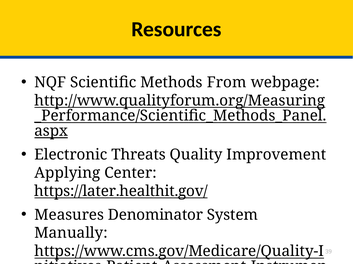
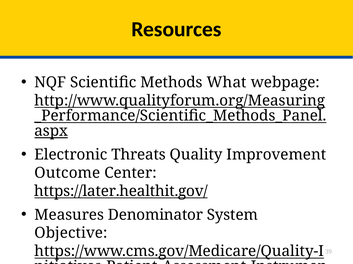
From: From -> What
Applying: Applying -> Outcome
Manually: Manually -> Objective
